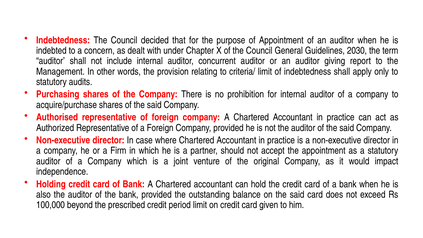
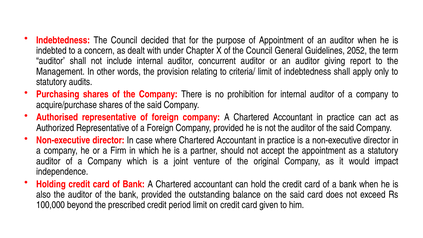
2030: 2030 -> 2052
